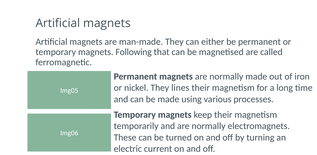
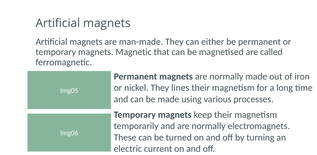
Following: Following -> Magnetic
